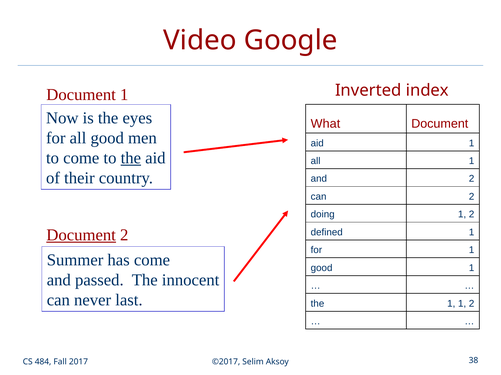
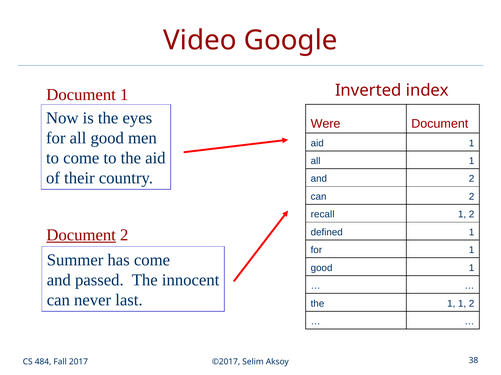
What: What -> Were
the at (131, 158) underline: present -> none
doing: doing -> recall
